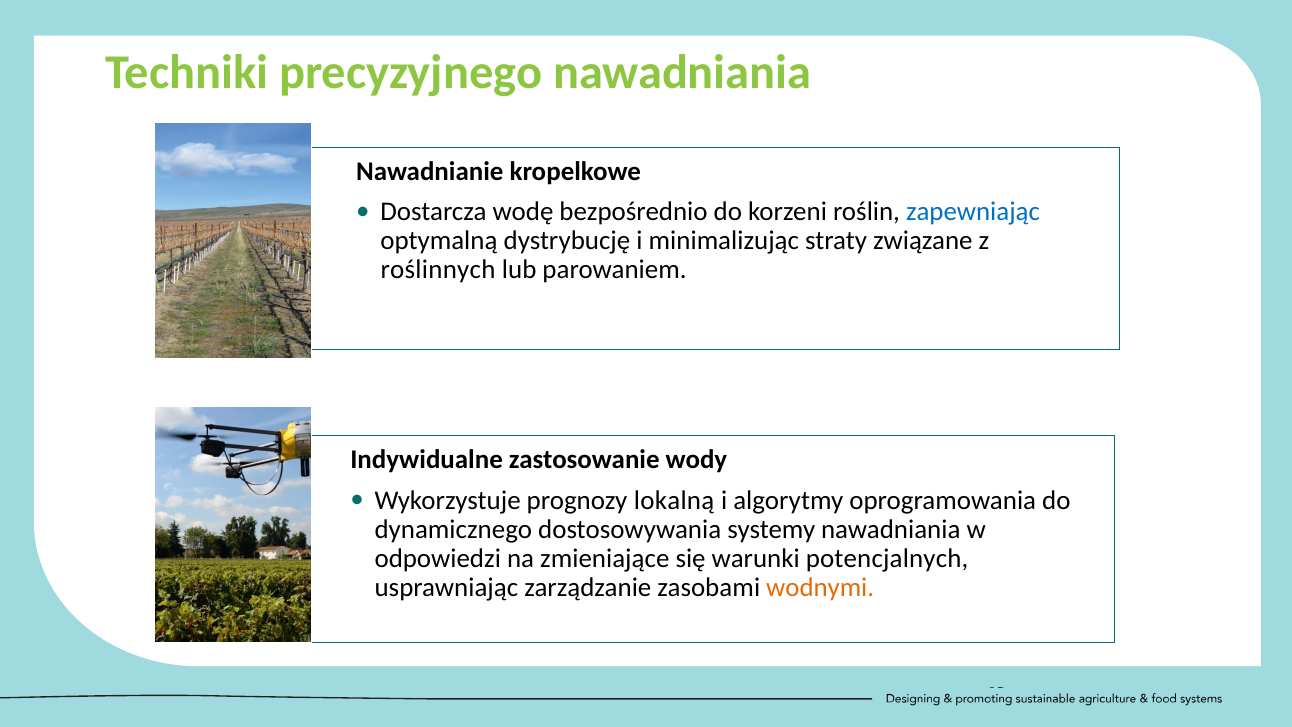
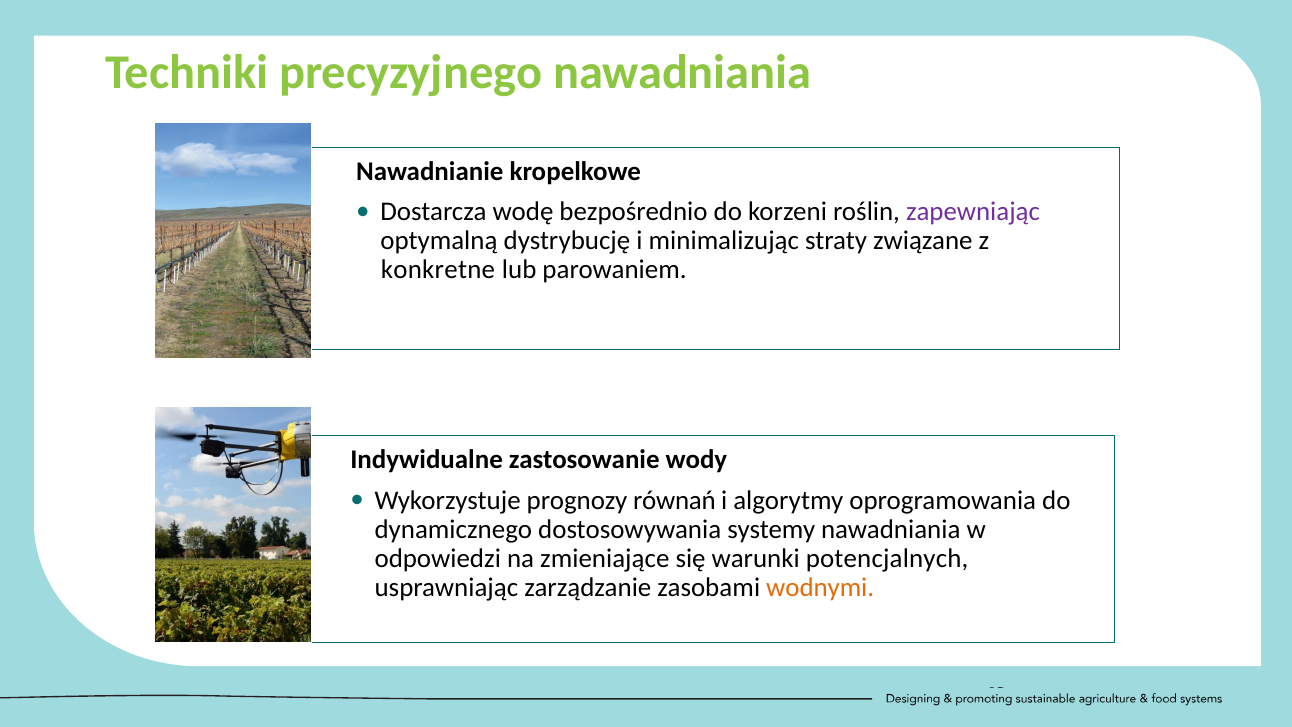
zapewniając colour: blue -> purple
roślinnych: roślinnych -> konkretne
lokalną: lokalną -> równań
